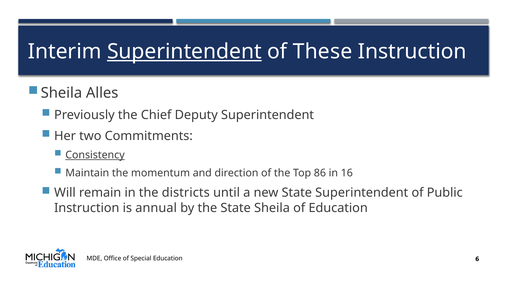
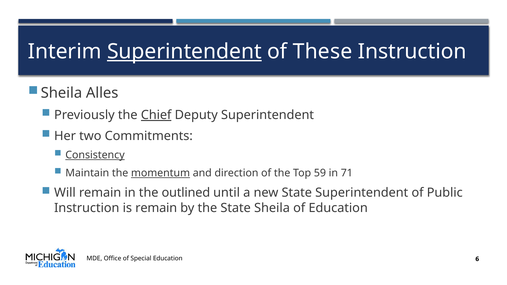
Chief underline: none -> present
momentum underline: none -> present
86: 86 -> 59
16: 16 -> 71
districts: districts -> outlined
is annual: annual -> remain
